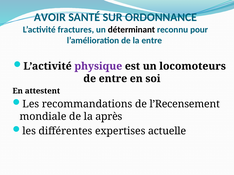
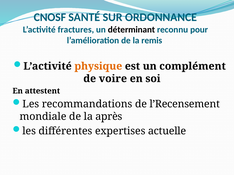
AVOIR: AVOIR -> CNOSF
la entre: entre -> remis
physique colour: purple -> orange
locomoteurs: locomoteurs -> complément
de entre: entre -> voire
